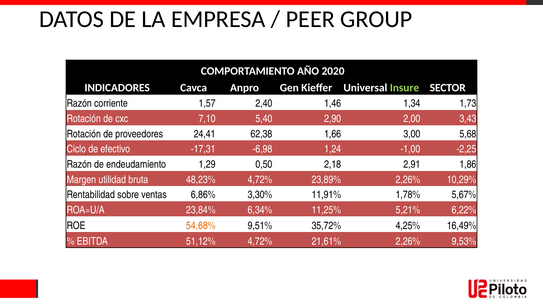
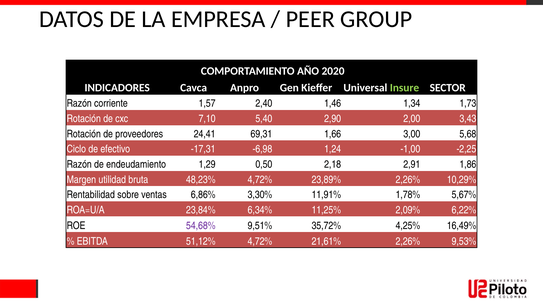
62,38: 62,38 -> 69,31
5,21%: 5,21% -> 2,09%
54,68% colour: orange -> purple
